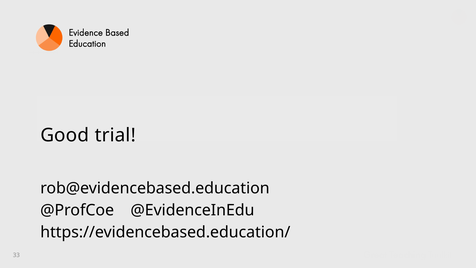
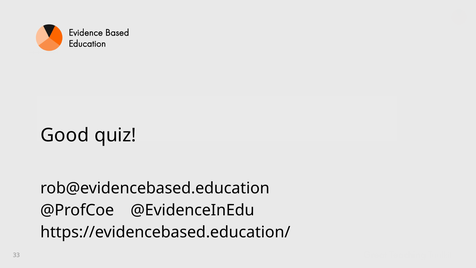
trial: trial -> quiz
